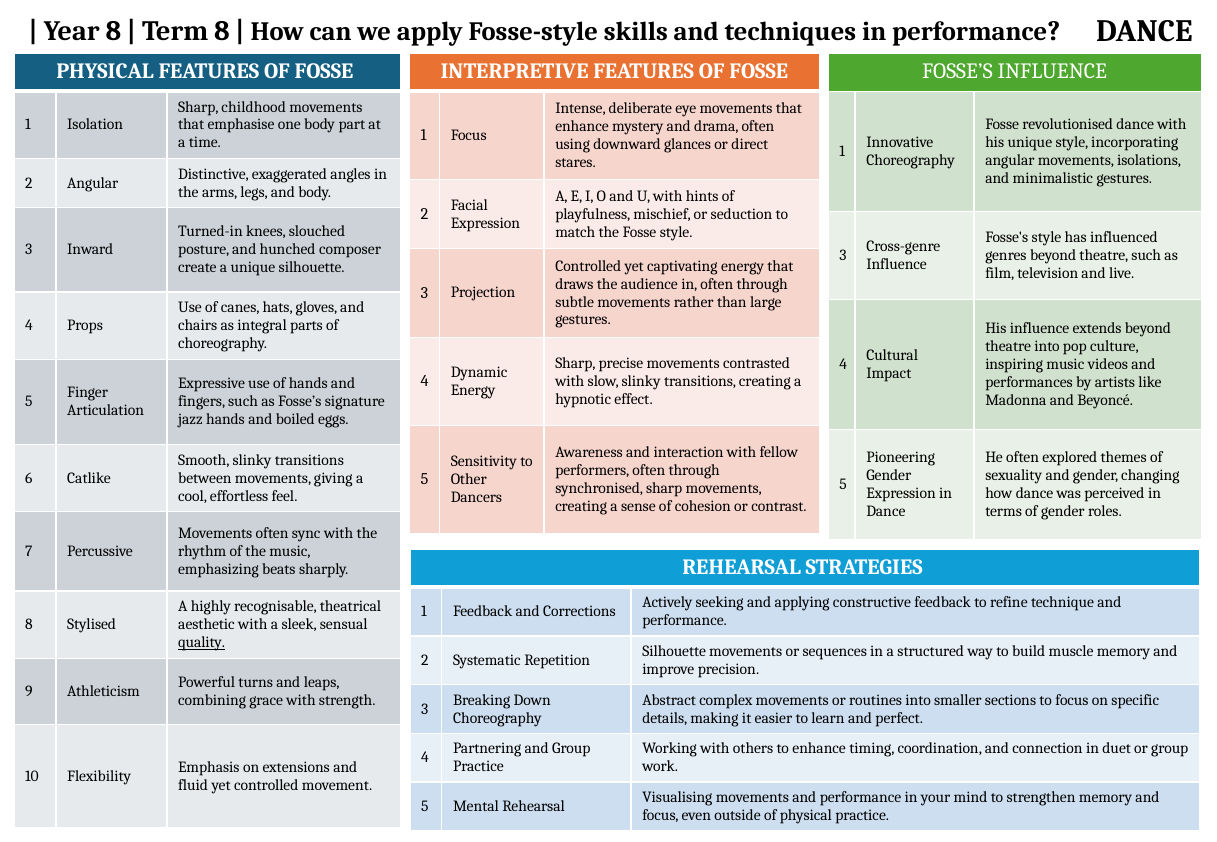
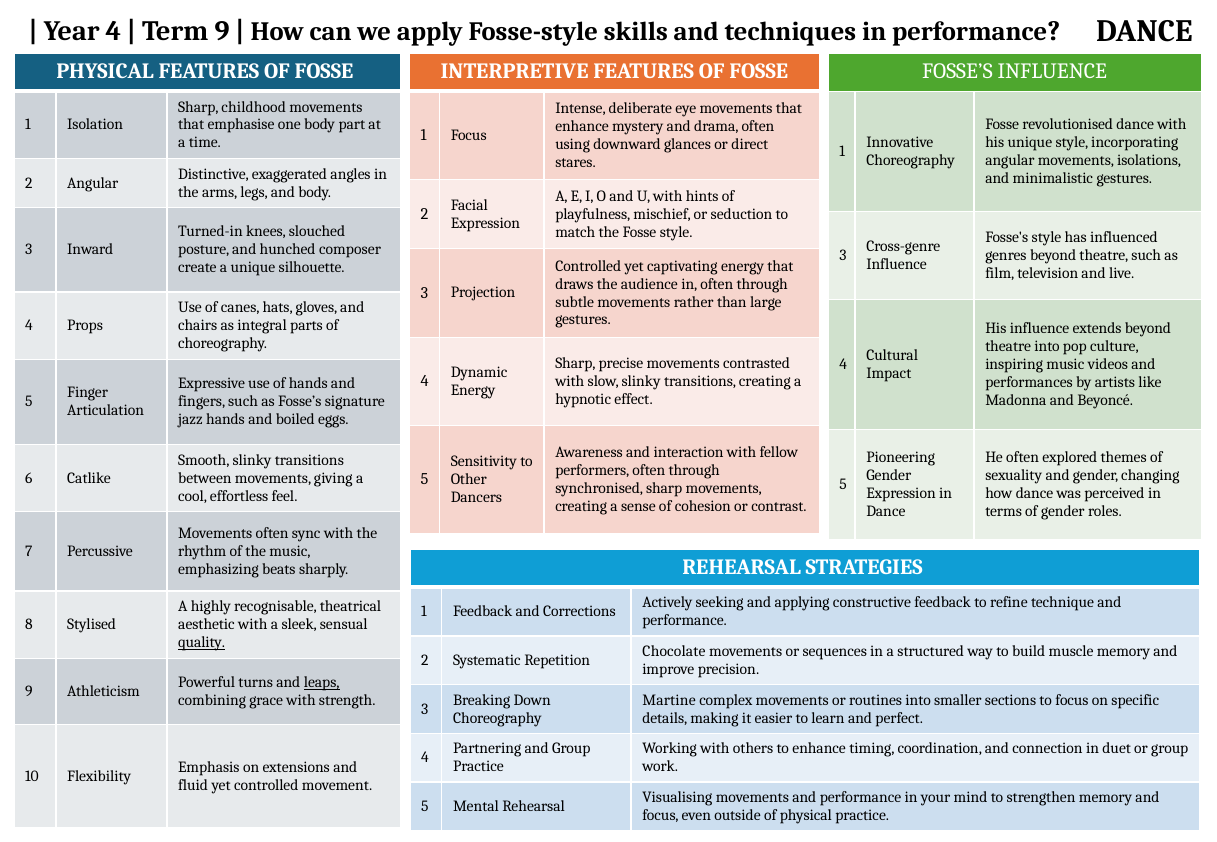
Year 8: 8 -> 4
Term 8: 8 -> 9
Silhouette at (674, 652): Silhouette -> Chocolate
leaps underline: none -> present
Abstract: Abstract -> Martine
